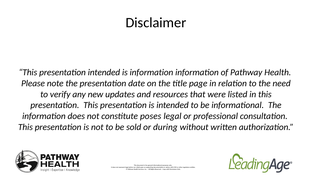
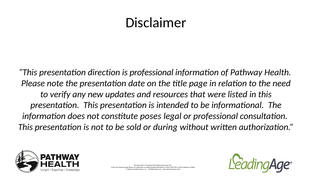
presentation intended: intended -> direction
is information: information -> professional
